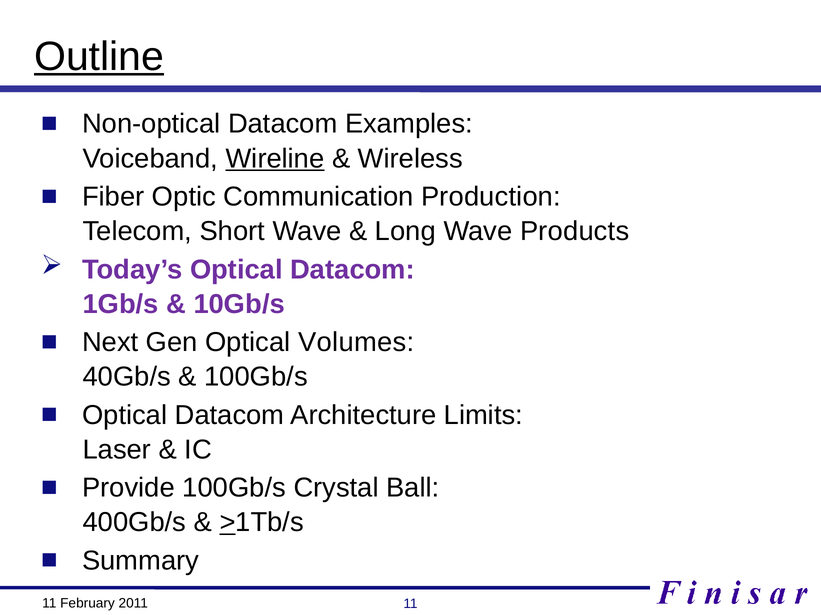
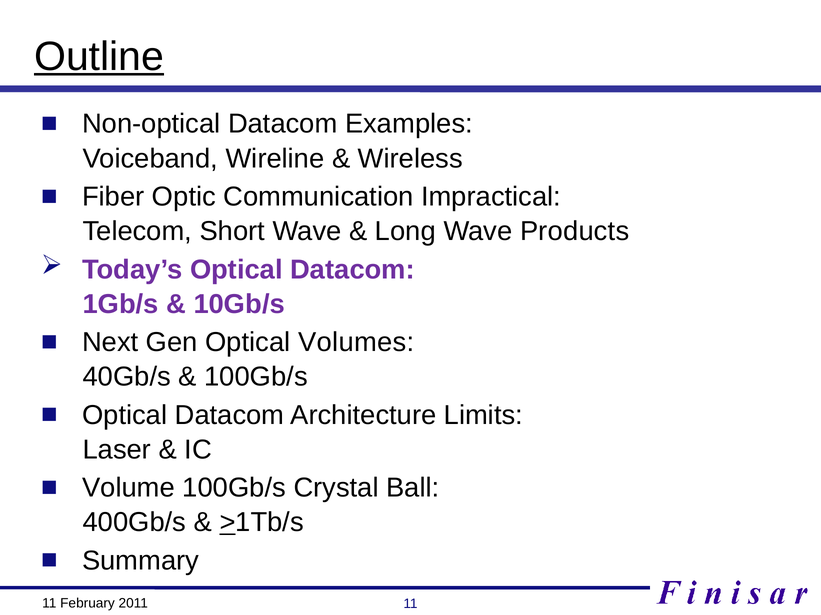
Wireline underline: present -> none
Production: Production -> Impractical
Provide: Provide -> Volume
